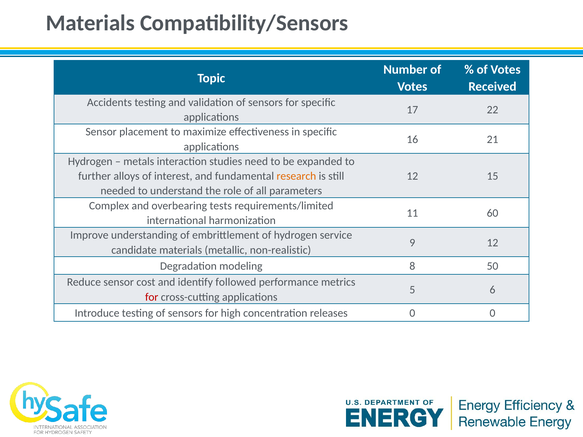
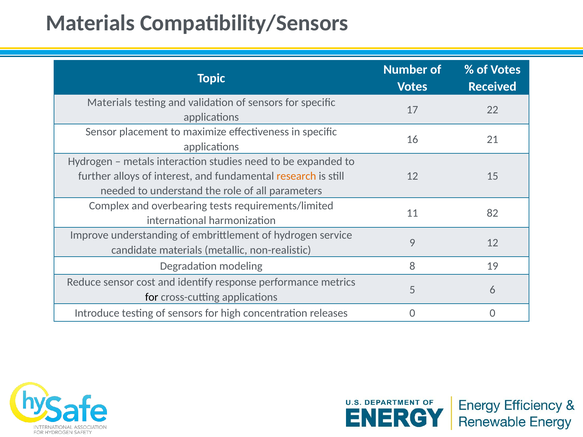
Accidents at (109, 102): Accidents -> Materials
60: 60 -> 82
50: 50 -> 19
followed: followed -> response
for at (152, 297) colour: red -> black
